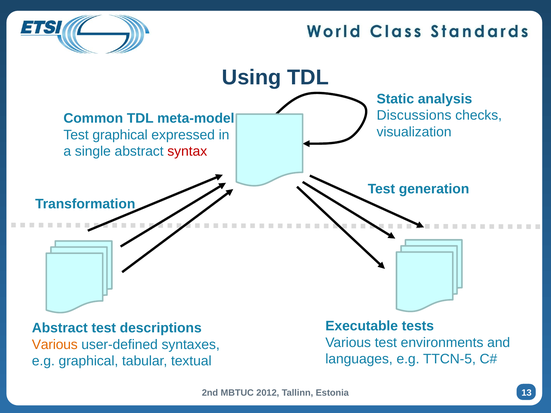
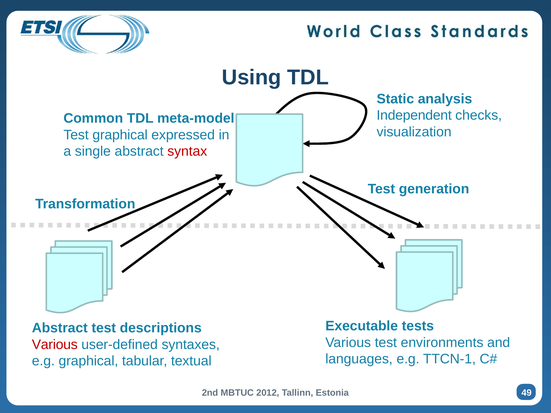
Discussions: Discussions -> Independent
Various at (55, 345) colour: orange -> red
TTCN-5: TTCN-5 -> TTCN-1
13: 13 -> 49
